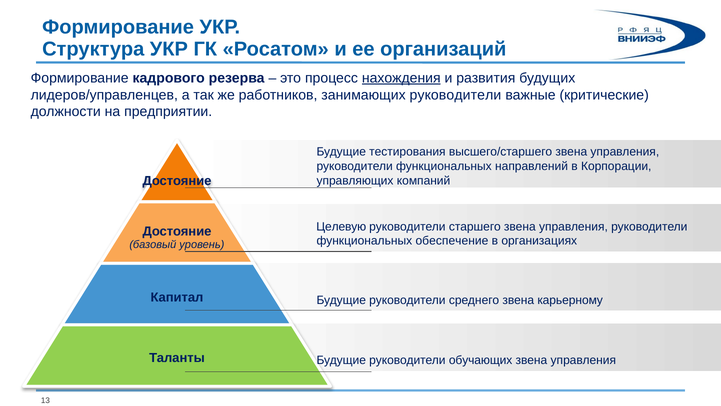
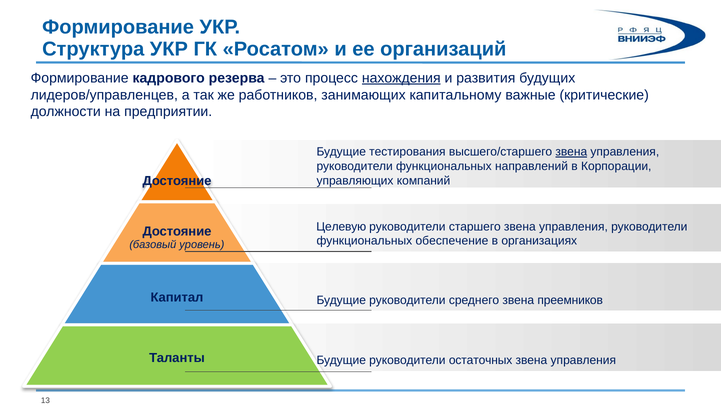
занимающих руководители: руководители -> капитальному
звена at (571, 152) underline: none -> present
карьерному: карьерному -> преемников
обучающих: обучающих -> остаточных
